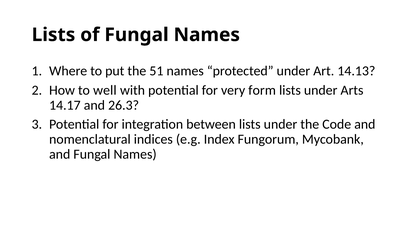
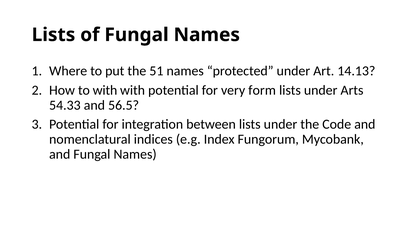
to well: well -> with
14.17: 14.17 -> 54.33
26.3: 26.3 -> 56.5
